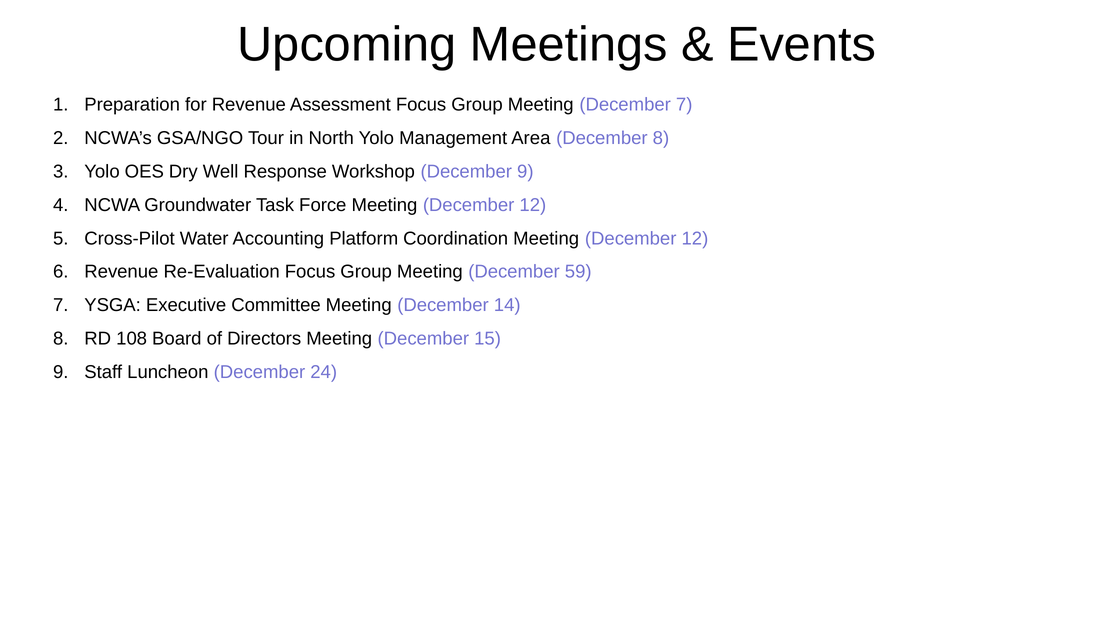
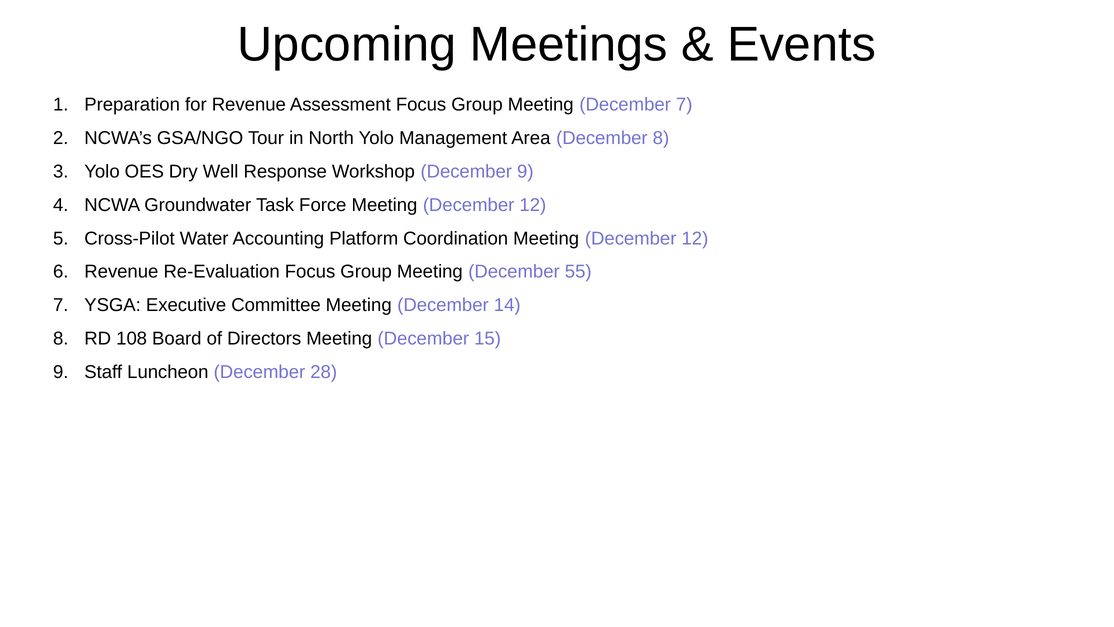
59: 59 -> 55
24: 24 -> 28
